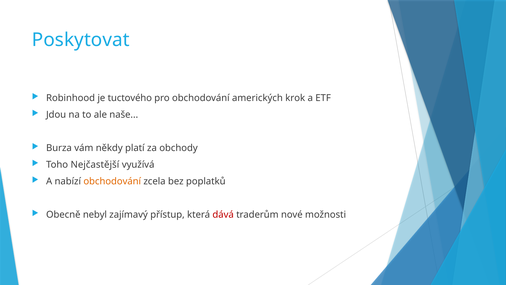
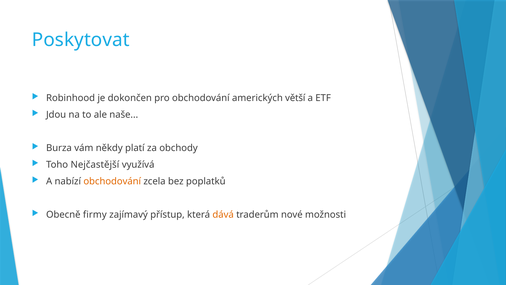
tuctového: tuctového -> dokončen
krok: krok -> větší
nebyl: nebyl -> firmy
dává colour: red -> orange
